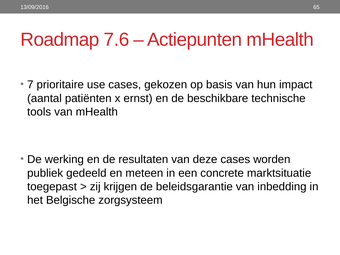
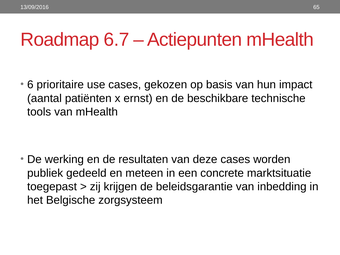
7.6: 7.6 -> 6.7
7: 7 -> 6
